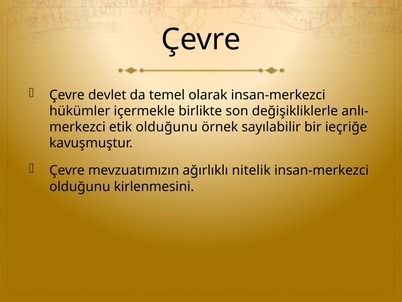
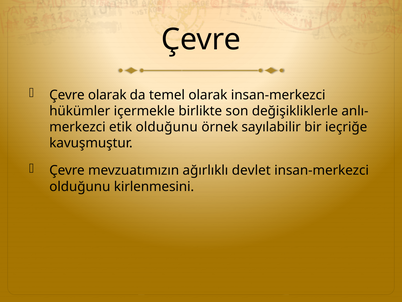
Çevre devlet: devlet -> olarak
nitelik: nitelik -> devlet
